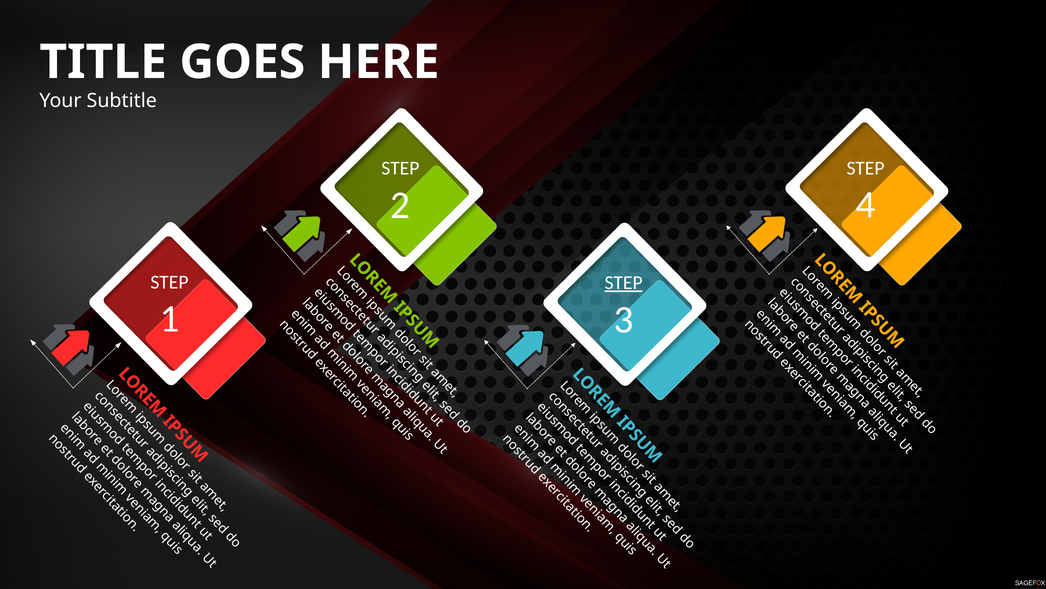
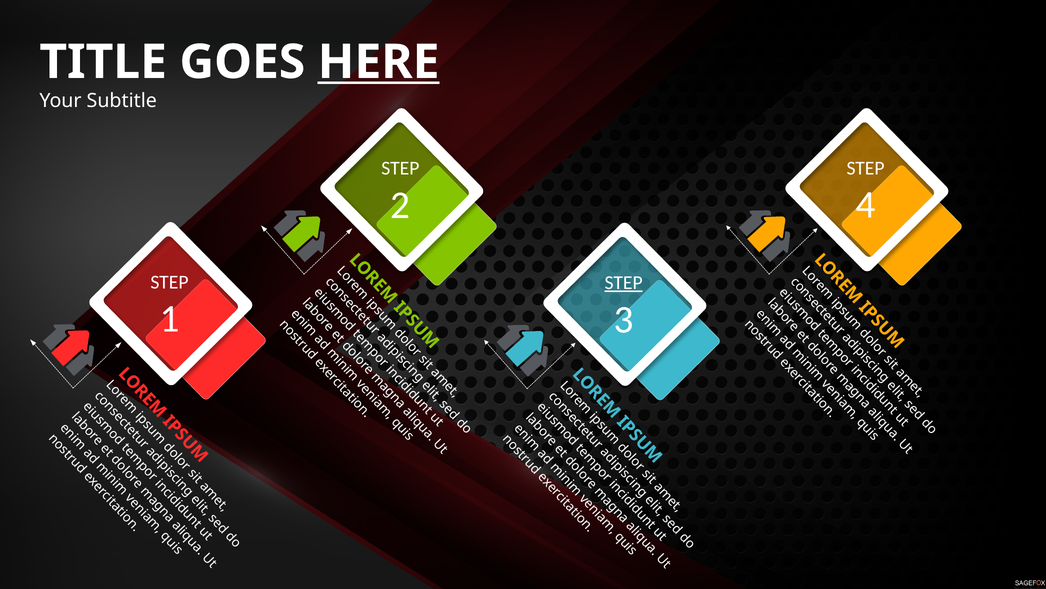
HERE underline: none -> present
